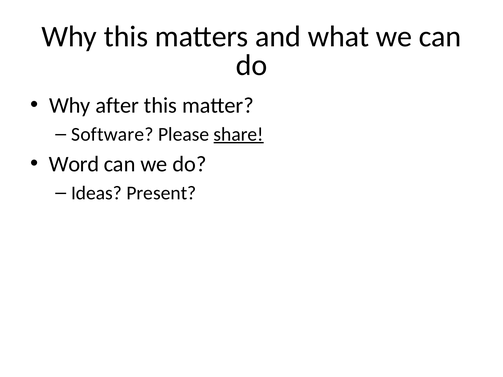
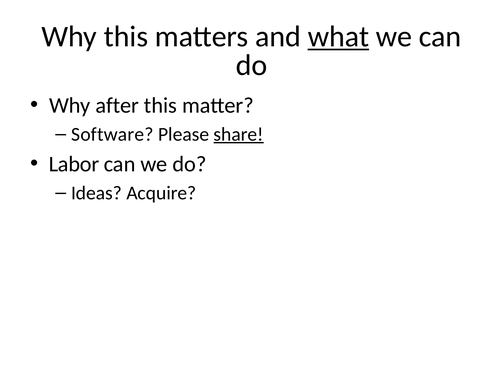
what underline: none -> present
Word: Word -> Labor
Present: Present -> Acquire
